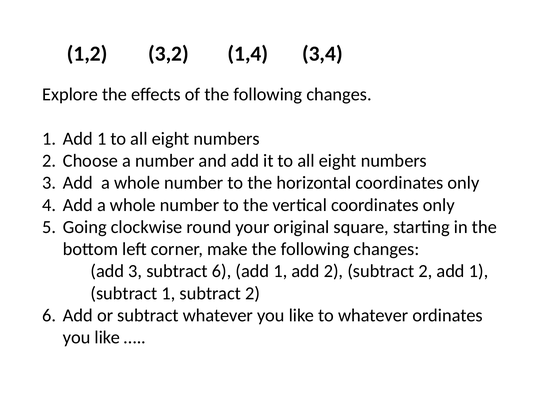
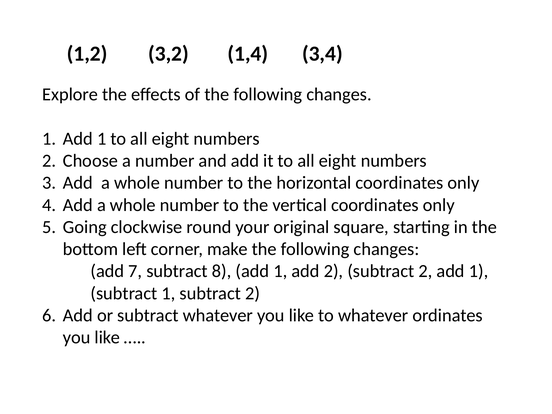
add 3: 3 -> 7
subtract 6: 6 -> 8
